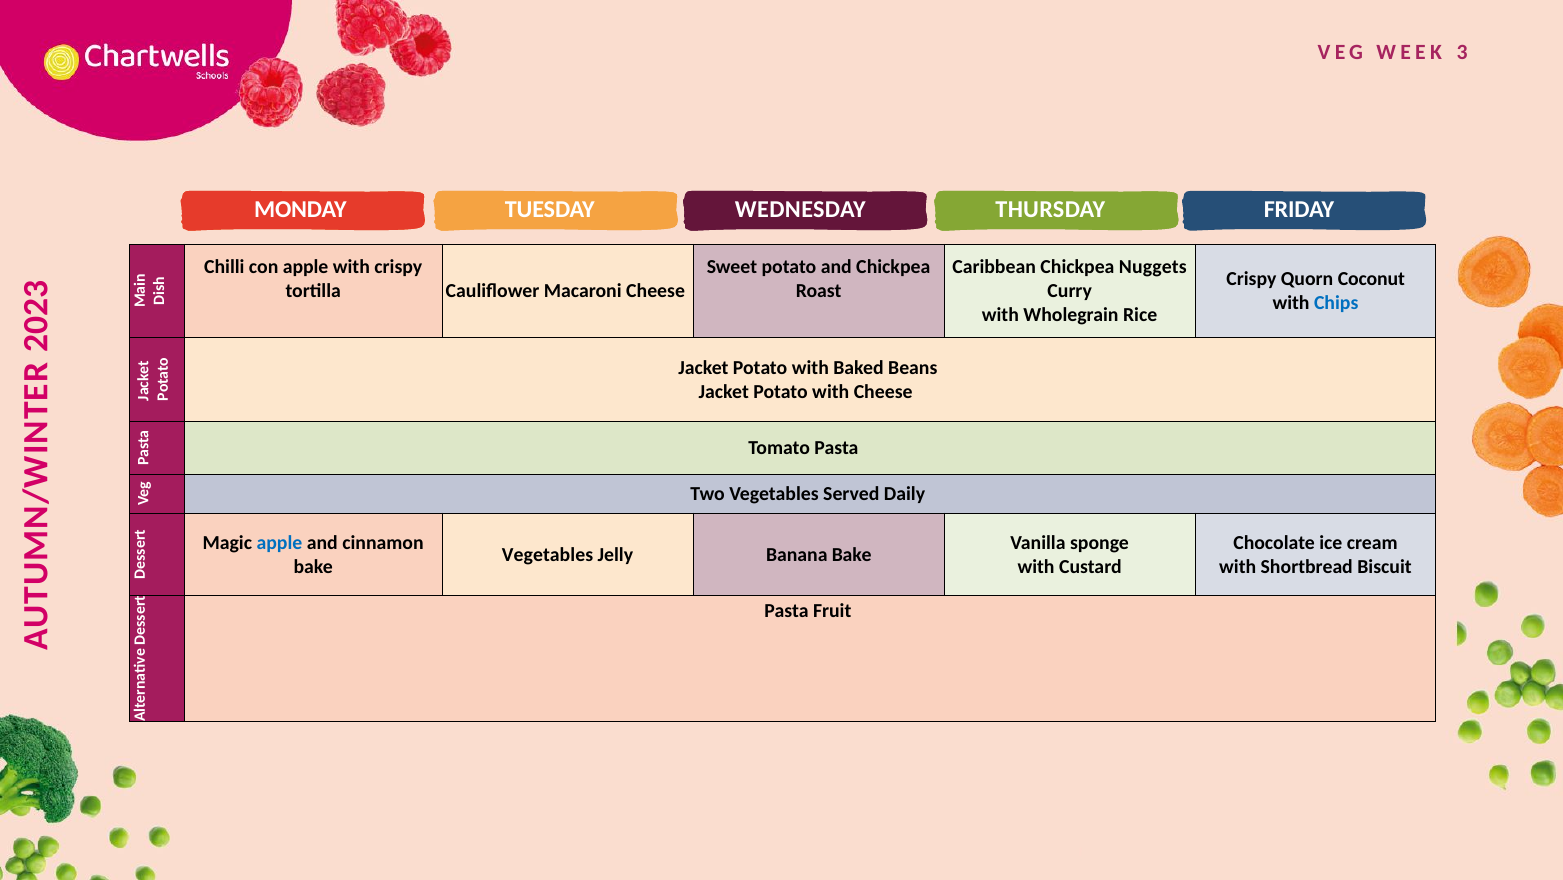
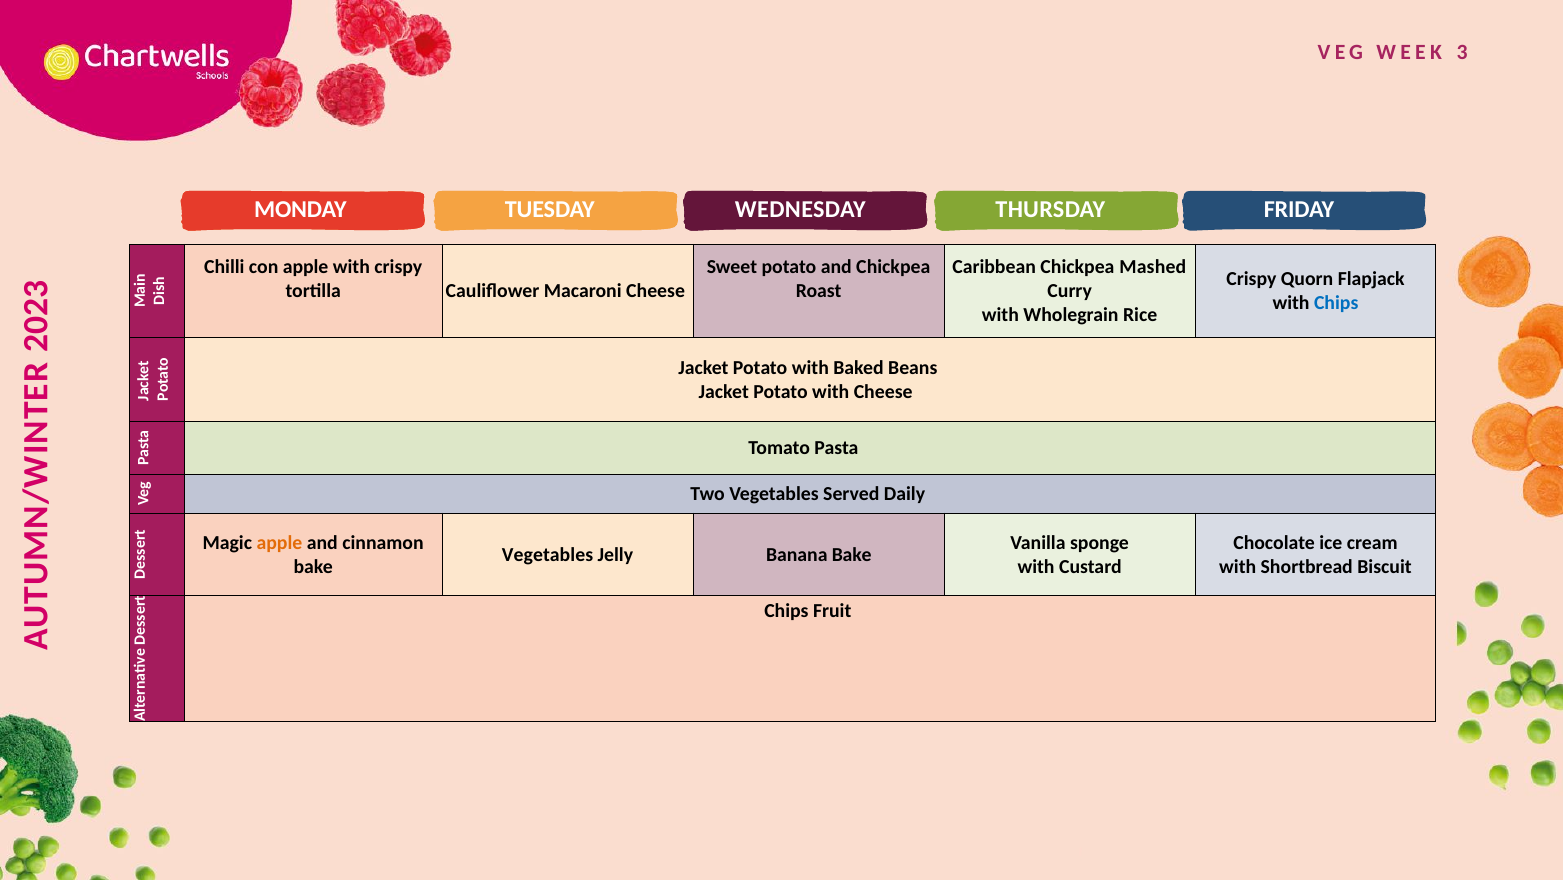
Nuggets: Nuggets -> Mashed
Coconut: Coconut -> Flapjack
apple at (279, 542) colour: blue -> orange
Pasta at (786, 611): Pasta -> Chips
